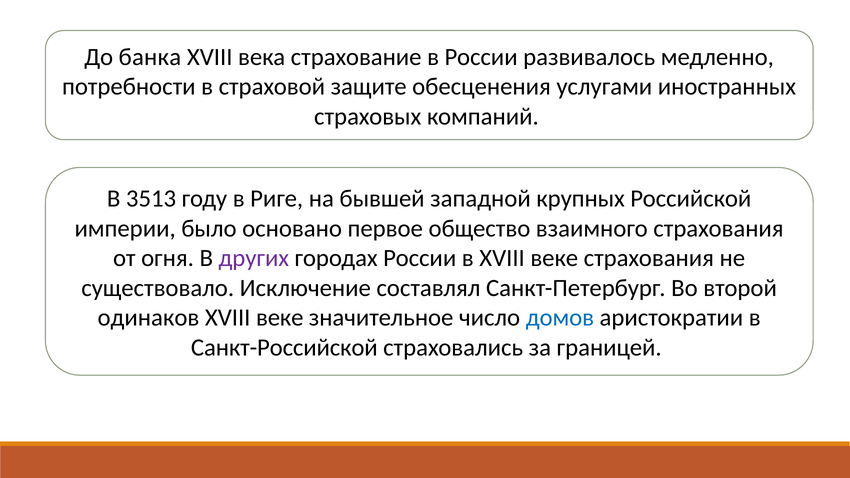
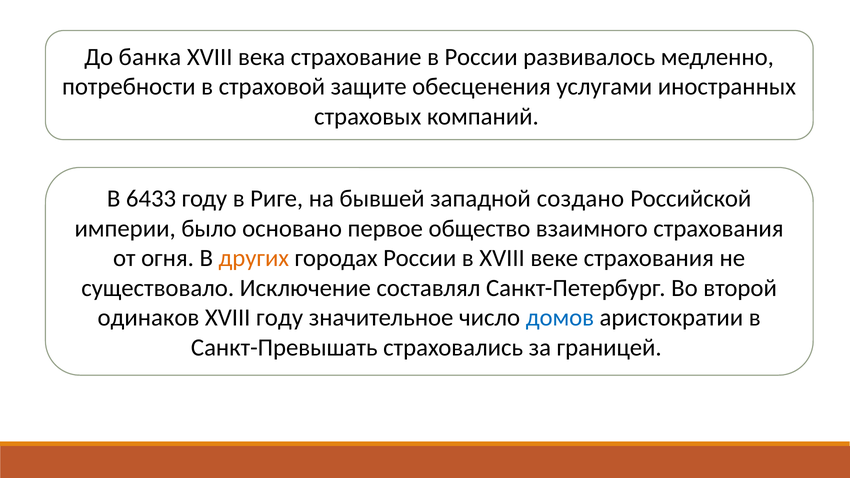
3513: 3513 -> 6433
крупных: крупных -> создано
других colour: purple -> orange
веке at (280, 318): веке -> году
Санкт-Российской: Санкт-Российской -> Санкт-Превышать
